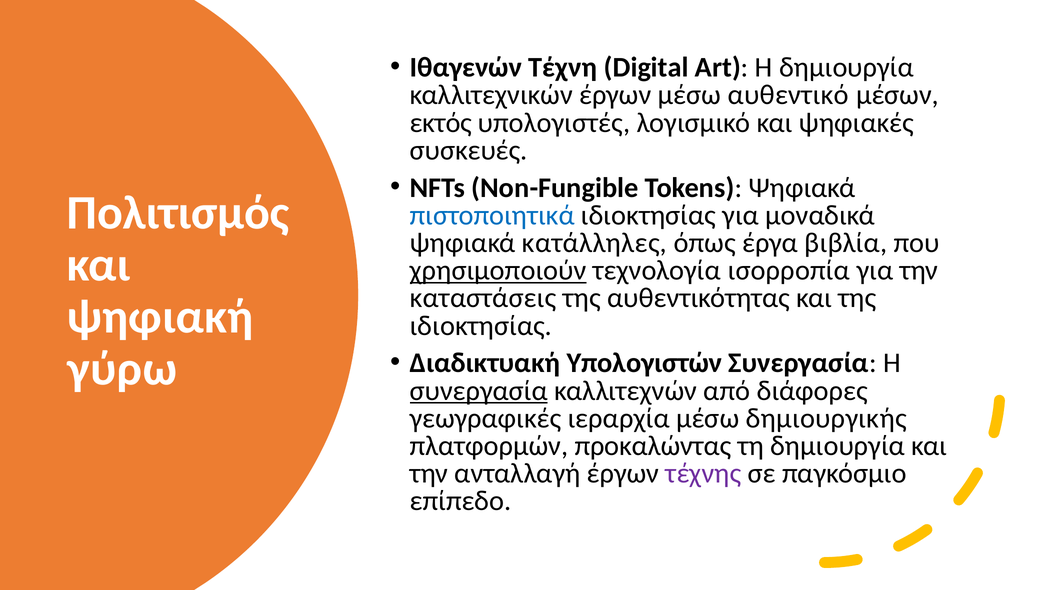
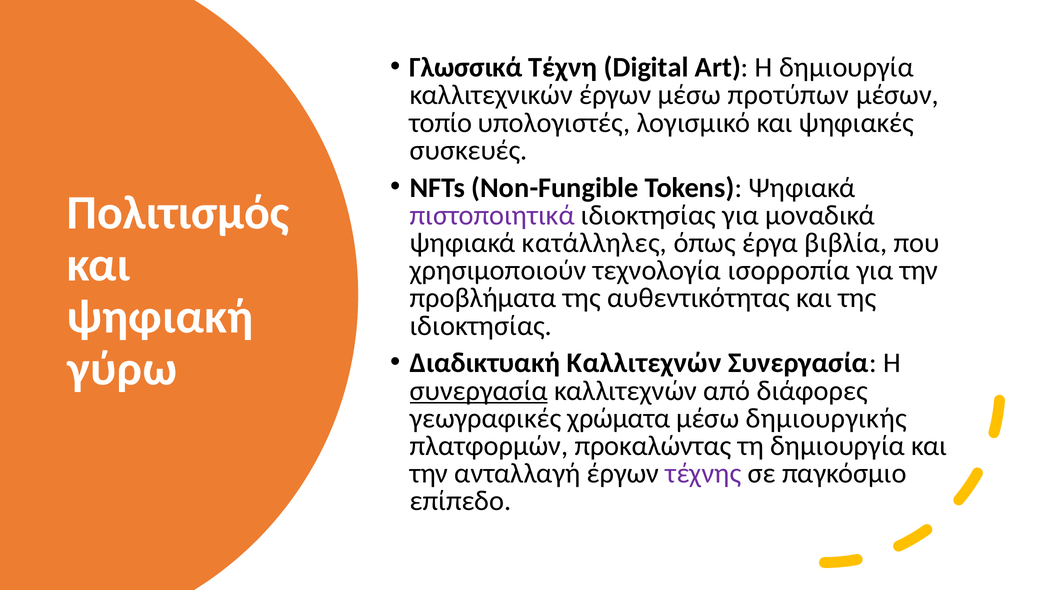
Ιθαγενών: Ιθαγενών -> Γλωσσικά
αυθεντικό: αυθεντικό -> προτύπων
εκτός: εκτός -> τοπίο
πιστοποιητικά colour: blue -> purple
χρησιμοποιούν underline: present -> none
καταστάσεις: καταστάσεις -> προβλήματα
Διαδικτυακή Υπολογιστών: Υπολογιστών -> Καλλιτεχνών
ιεραρχία: ιεραρχία -> χρώματα
